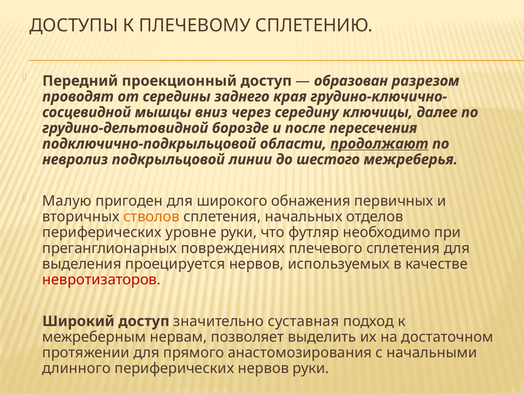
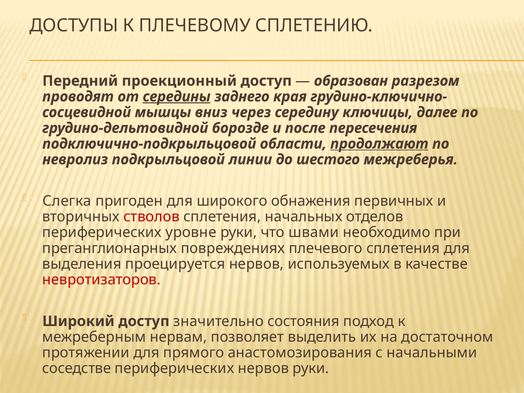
середины underline: none -> present
Малую: Малую -> Слегка
стволов colour: orange -> red
футляр: футляр -> швами
суставная: суставная -> состояния
длинного: длинного -> соседстве
